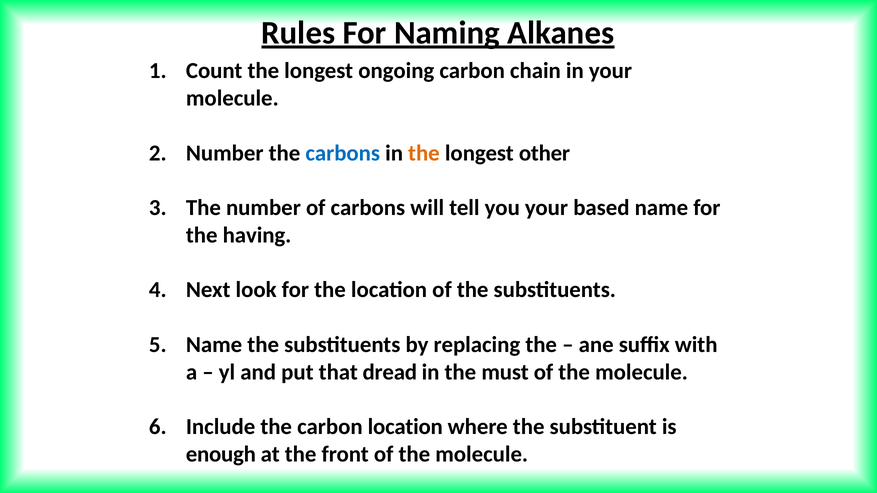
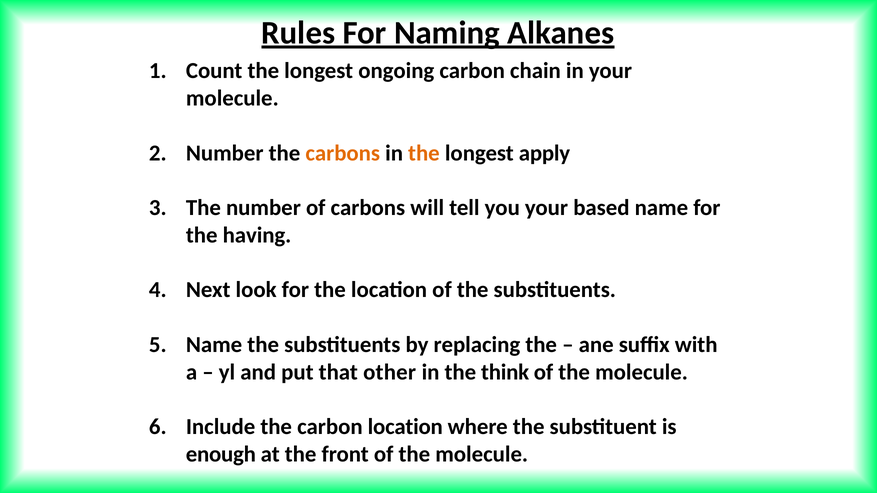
carbons at (343, 153) colour: blue -> orange
other: other -> apply
dread: dread -> other
must: must -> think
